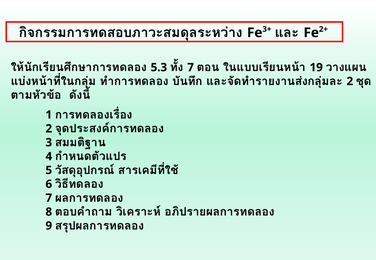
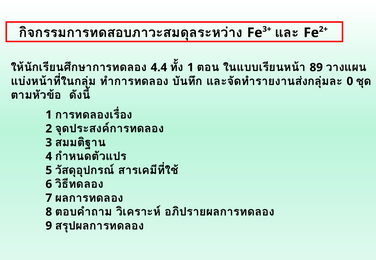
5.3: 5.3 -> 4.4
7 at (191, 67): 7 -> 1
19: 19 -> 89
2 at (350, 81): 2 -> 0
